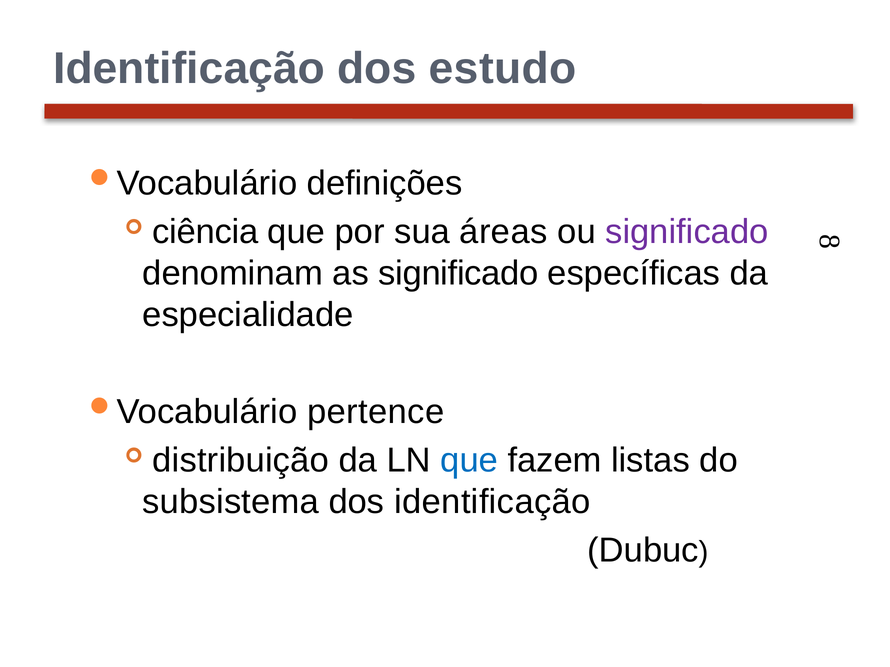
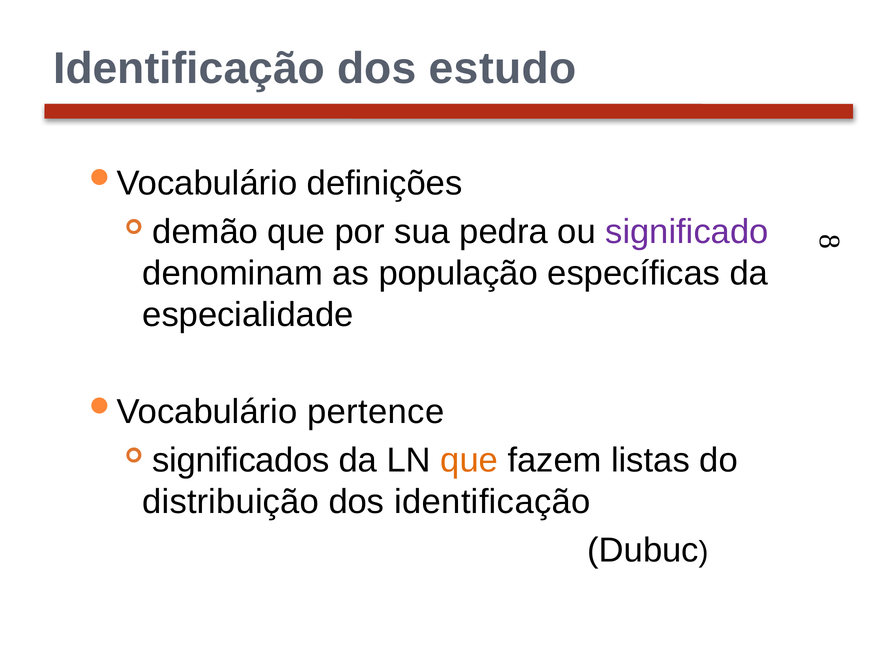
ciência: ciência -> demão
áreas: áreas -> pedra
as significado: significado -> população
distribuição: distribuição -> significados
que at (469, 460) colour: blue -> orange
subsistema: subsistema -> distribuição
